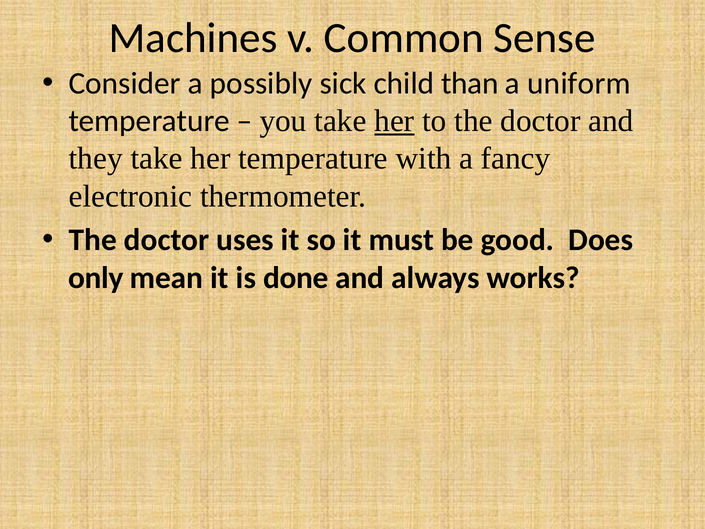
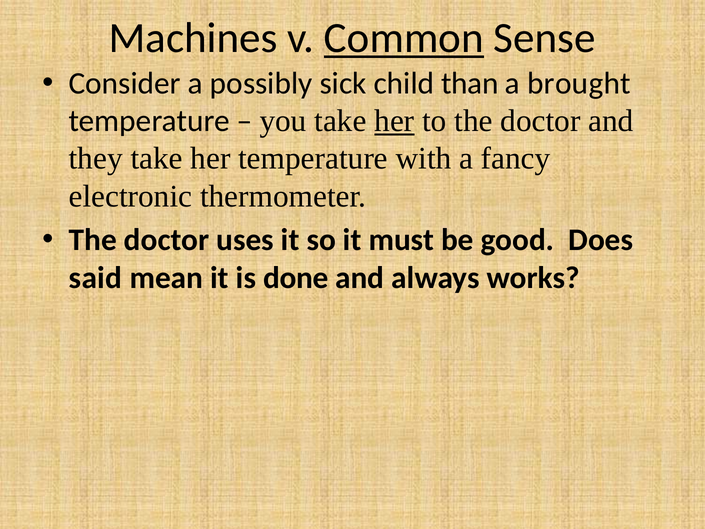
Common underline: none -> present
uniform: uniform -> brought
only: only -> said
